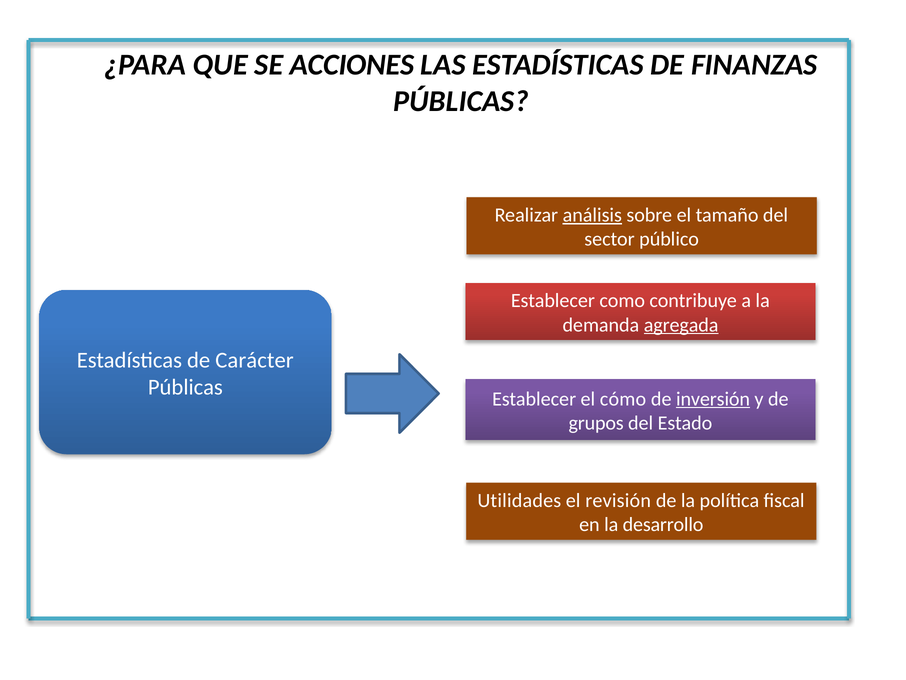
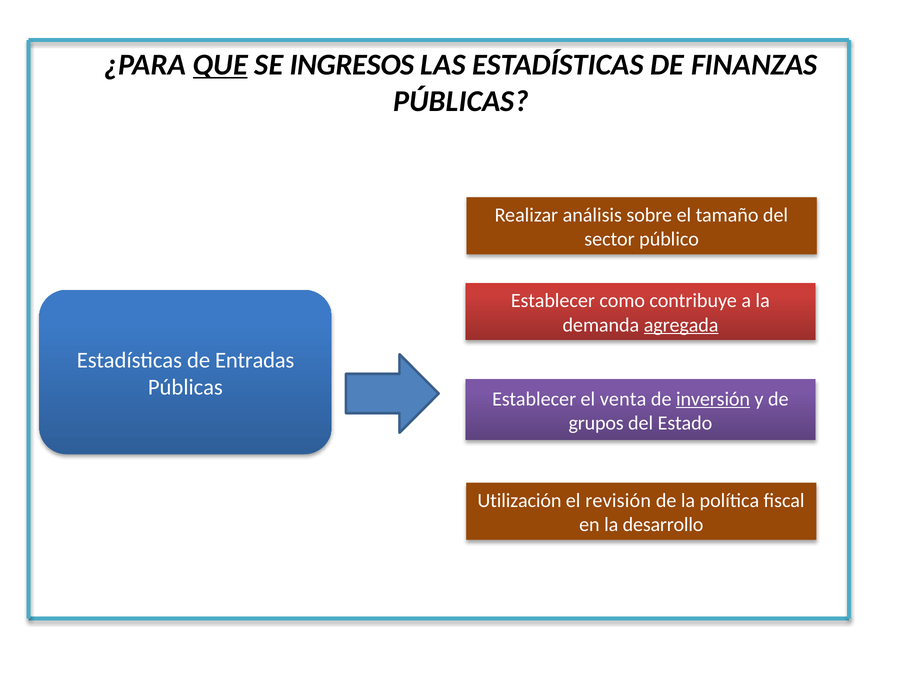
QUE underline: none -> present
ACCIONES: ACCIONES -> INGRESOS
análisis underline: present -> none
Carácter: Carácter -> Entradas
cómo: cómo -> venta
Utilidades: Utilidades -> Utilización
